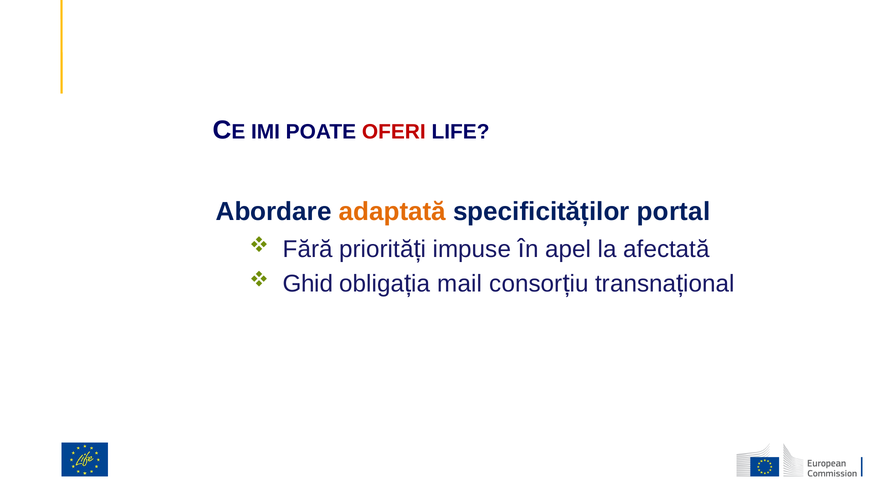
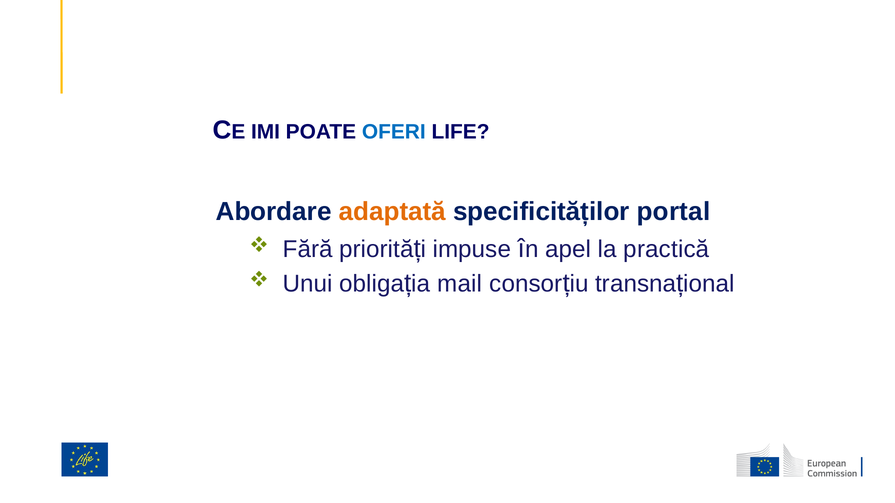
OFERI colour: red -> blue
afectată: afectată -> practică
Ghid: Ghid -> Unui
